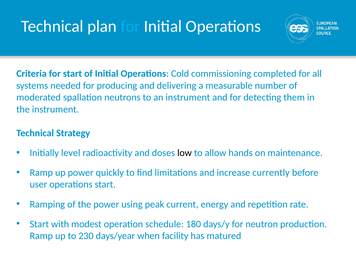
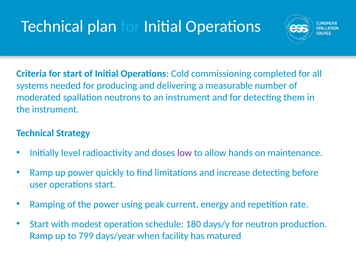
low colour: black -> purple
increase currently: currently -> detecting
230: 230 -> 799
